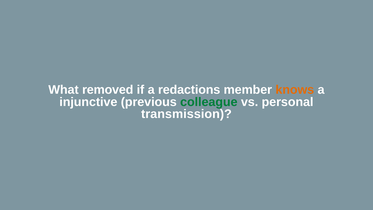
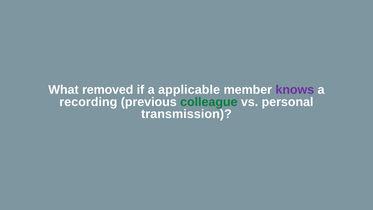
redactions: redactions -> applicable
knows colour: orange -> purple
injunctive: injunctive -> recording
